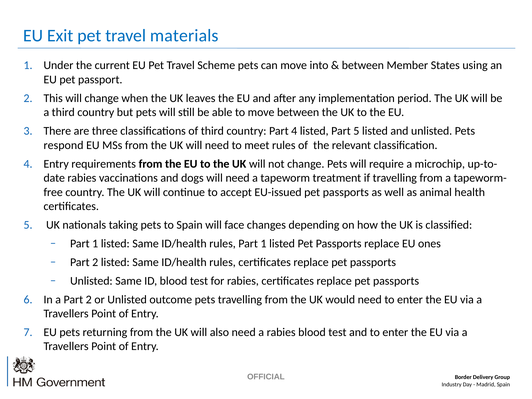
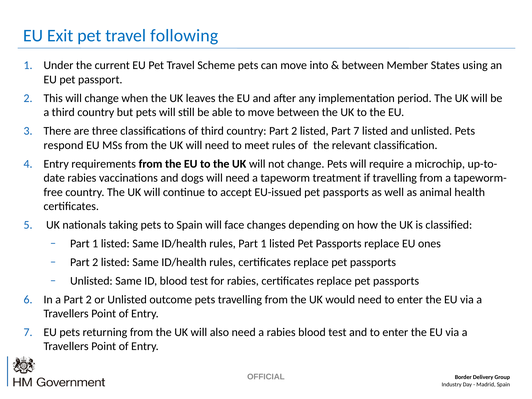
materials: materials -> following
country Part 4: 4 -> 2
Part 5: 5 -> 7
